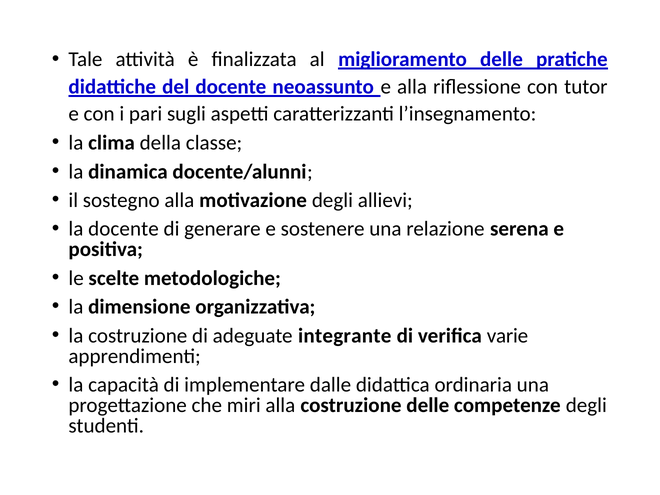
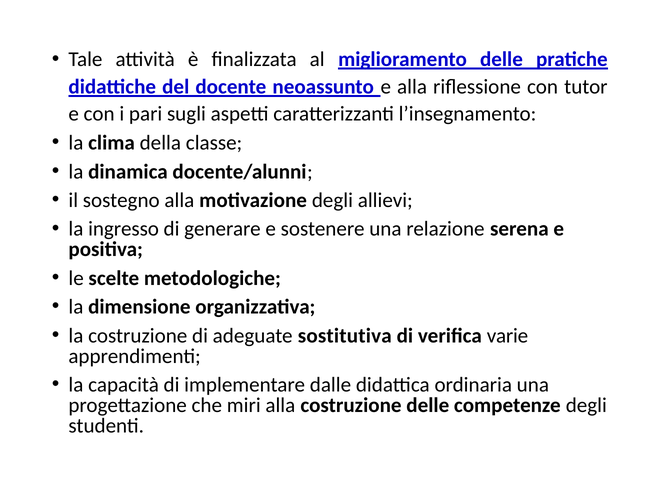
la docente: docente -> ingresso
integrante: integrante -> sostitutiva
